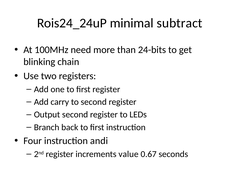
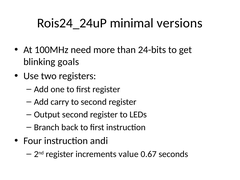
subtract: subtract -> versions
chain: chain -> goals
